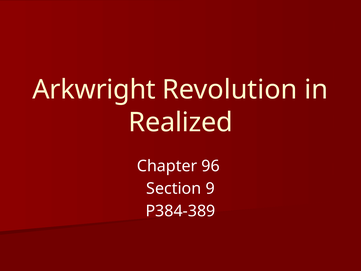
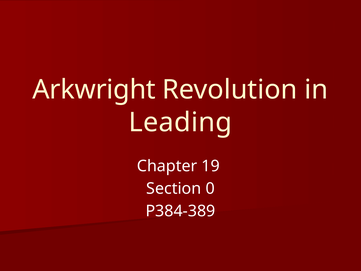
Realized: Realized -> Leading
96: 96 -> 19
9: 9 -> 0
